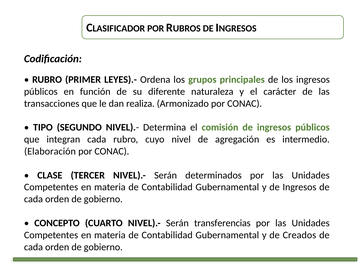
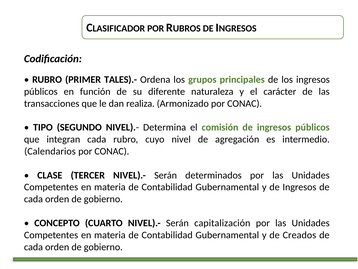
LEYES).-: LEYES).- -> TALES).-
Elaboración: Elaboración -> Calendarios
transferencias: transferencias -> capitalización
